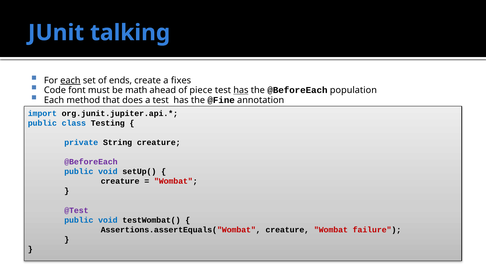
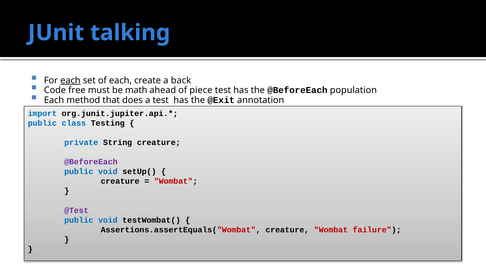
of ends: ends -> each
fixes: fixes -> back
font: font -> free
has at (241, 90) underline: present -> none
@Fine: @Fine -> @Exit
